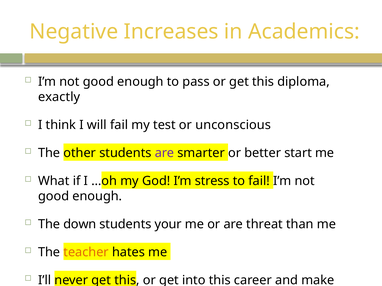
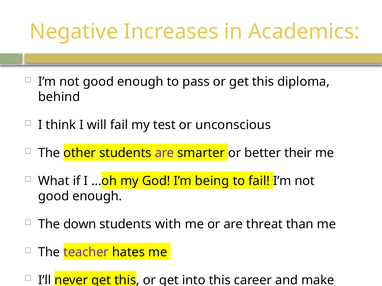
exactly: exactly -> behind
start: start -> their
stress: stress -> being
your: your -> with
teacher colour: orange -> purple
